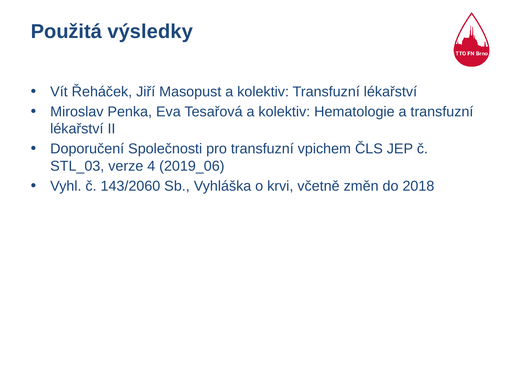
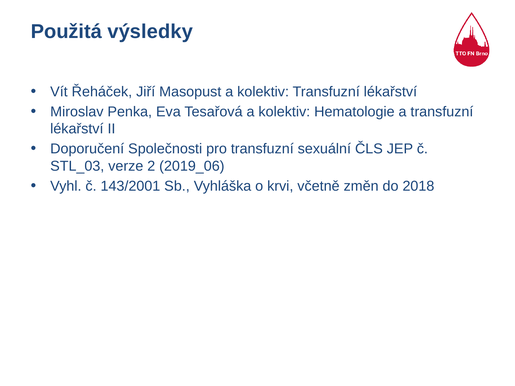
vpichem: vpichem -> sexuální
4: 4 -> 2
143/2060: 143/2060 -> 143/2001
